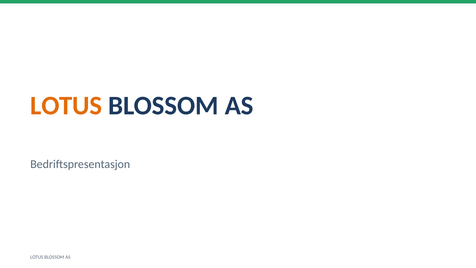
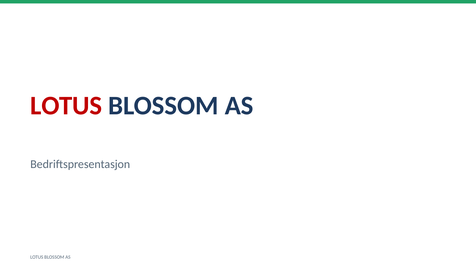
LOTUS at (66, 106) colour: orange -> red
